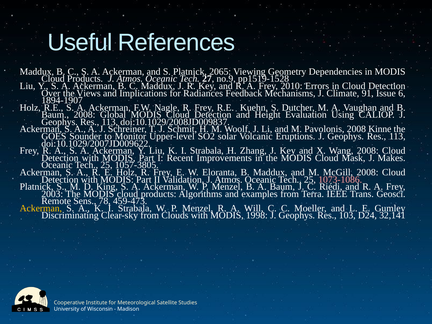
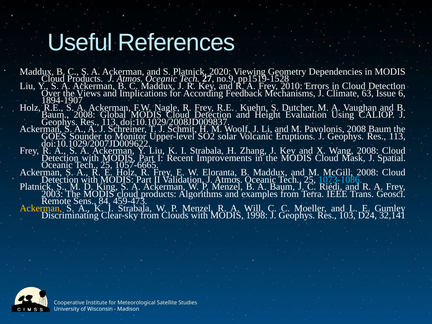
2065: 2065 -> 2020
Radiances: Radiances -> According
91: 91 -> 63
2008 Kinne: Kinne -> Baum
Makes: Makes -> Spatial
1057-3805: 1057-3805 -> 1057-6665
1073-1086 colour: pink -> light blue
78: 78 -> 84
